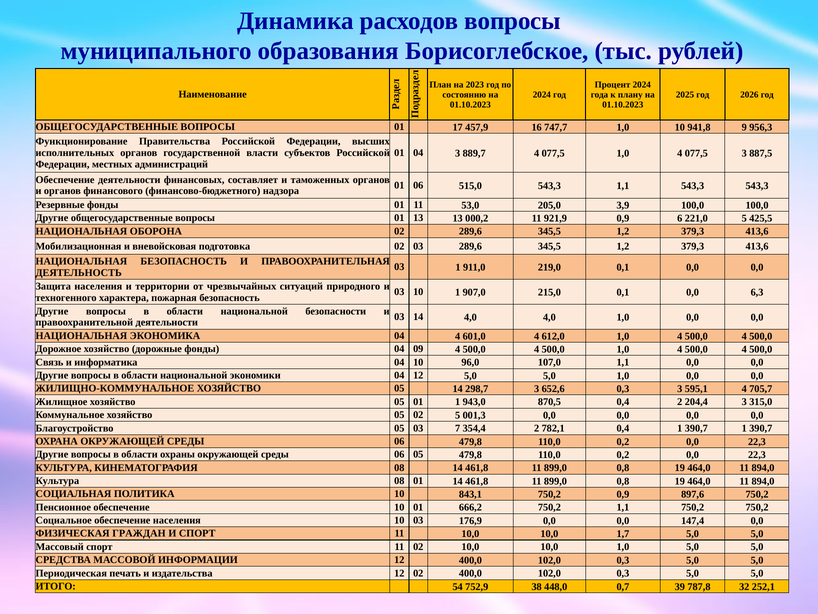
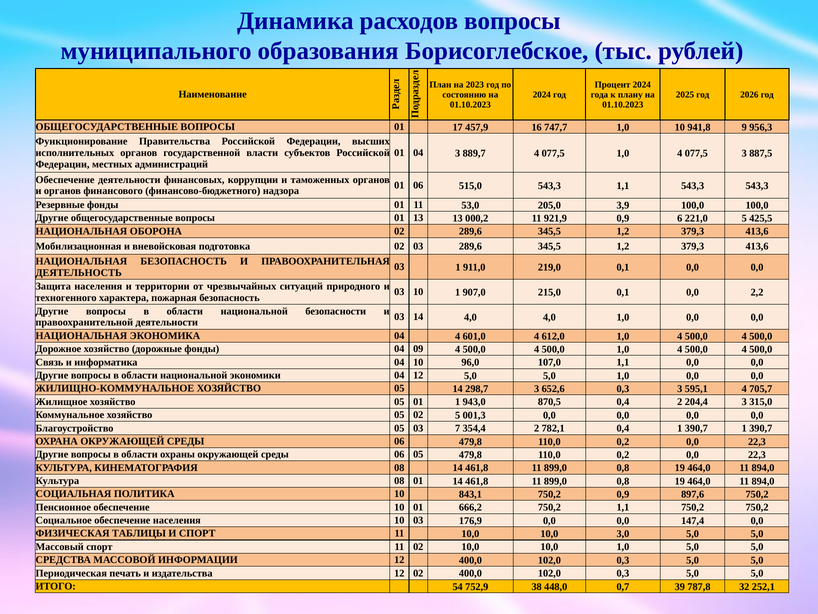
составляет: составляет -> коррупции
6,3: 6,3 -> 2,2
ГРАЖДАН: ГРАЖДАН -> ТАБЛИЦЫ
1,7: 1,7 -> 3,0
